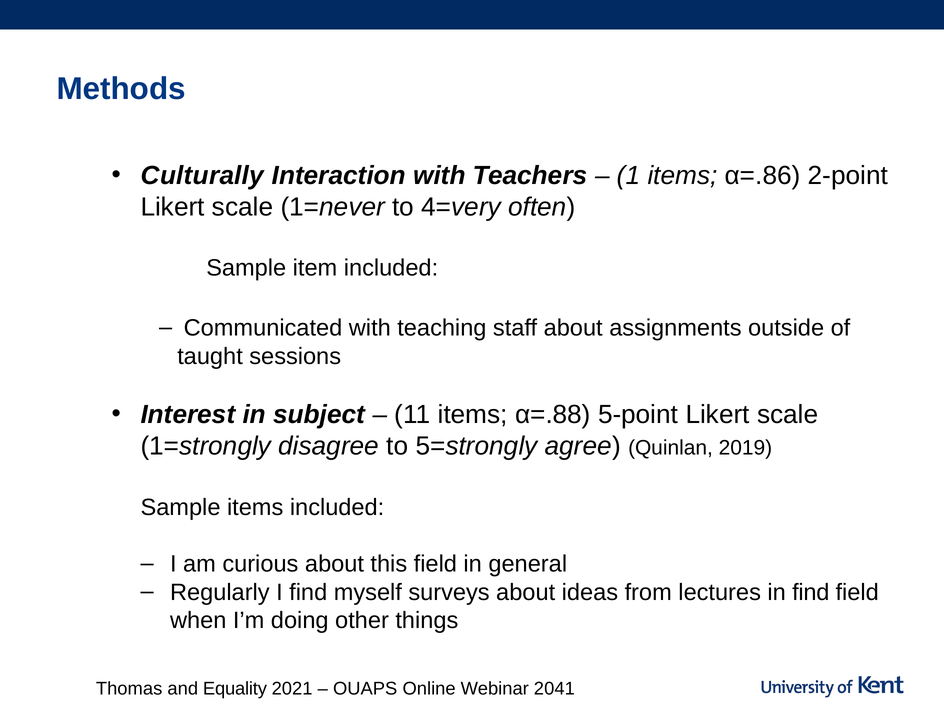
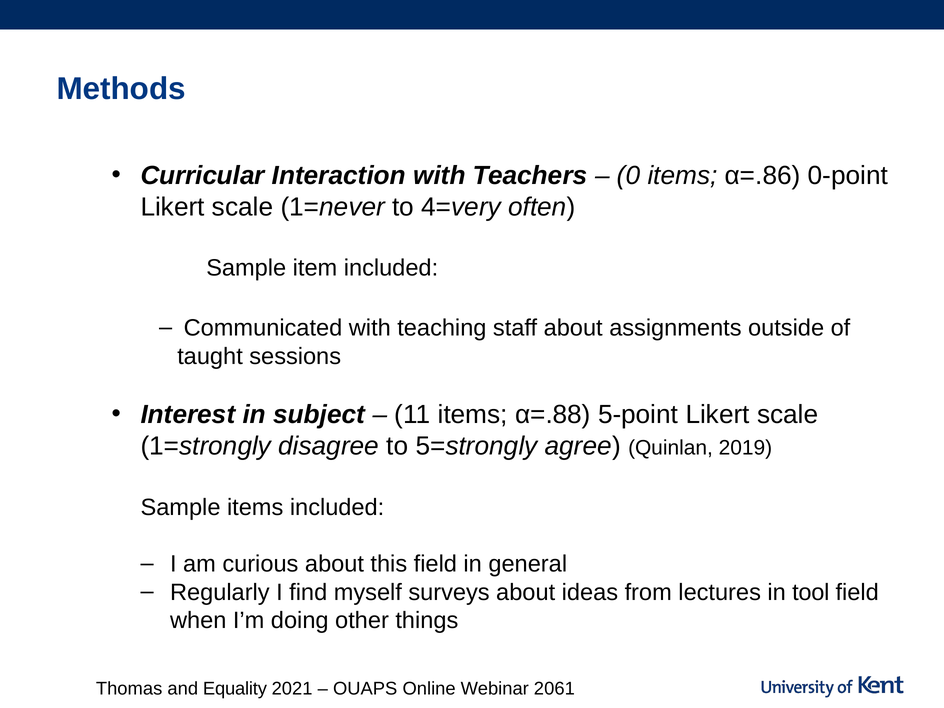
Culturally: Culturally -> Curricular
1: 1 -> 0
2-point: 2-point -> 0-point
in find: find -> tool
2041: 2041 -> 2061
